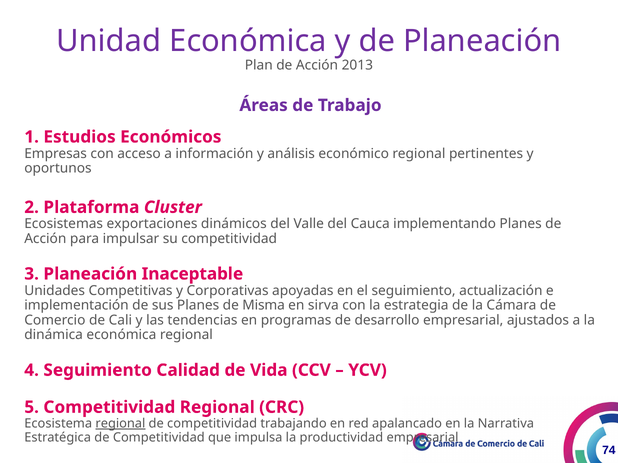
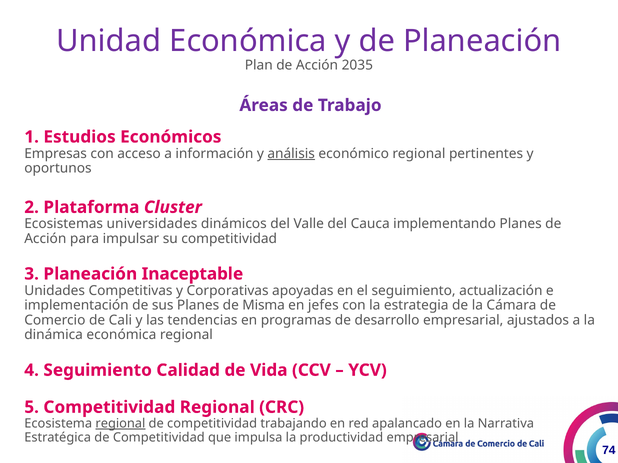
2013: 2013 -> 2035
análisis underline: none -> present
exportaciones: exportaciones -> universidades
sirva: sirva -> jefes
